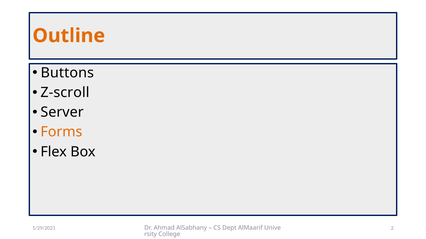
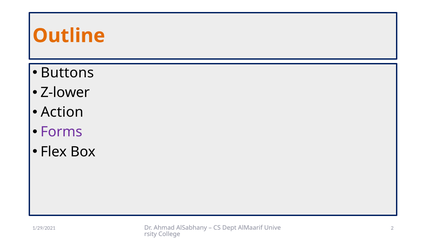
Z-scroll: Z-scroll -> Z-lower
Server: Server -> Action
Forms colour: orange -> purple
